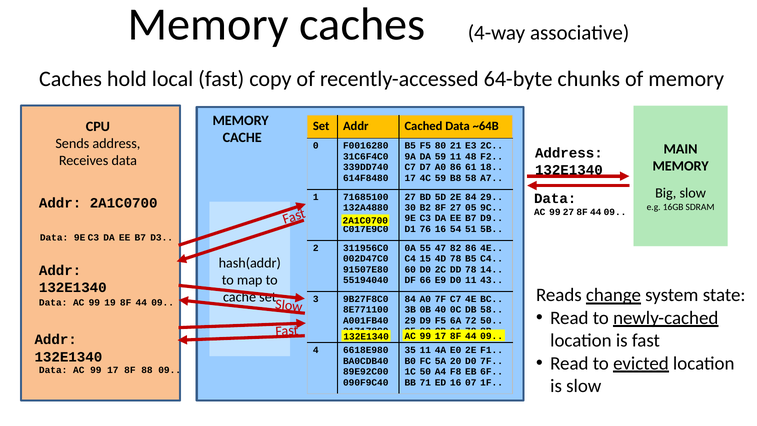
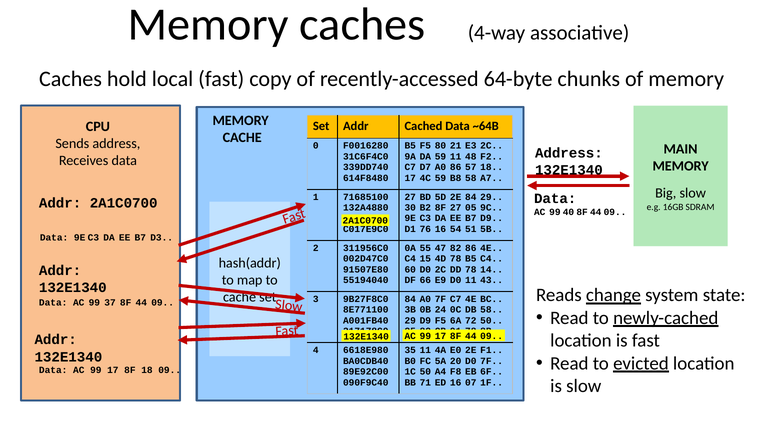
61: 61 -> 57
99 27: 27 -> 40
19: 19 -> 37
40: 40 -> 24
8F 88: 88 -> 18
